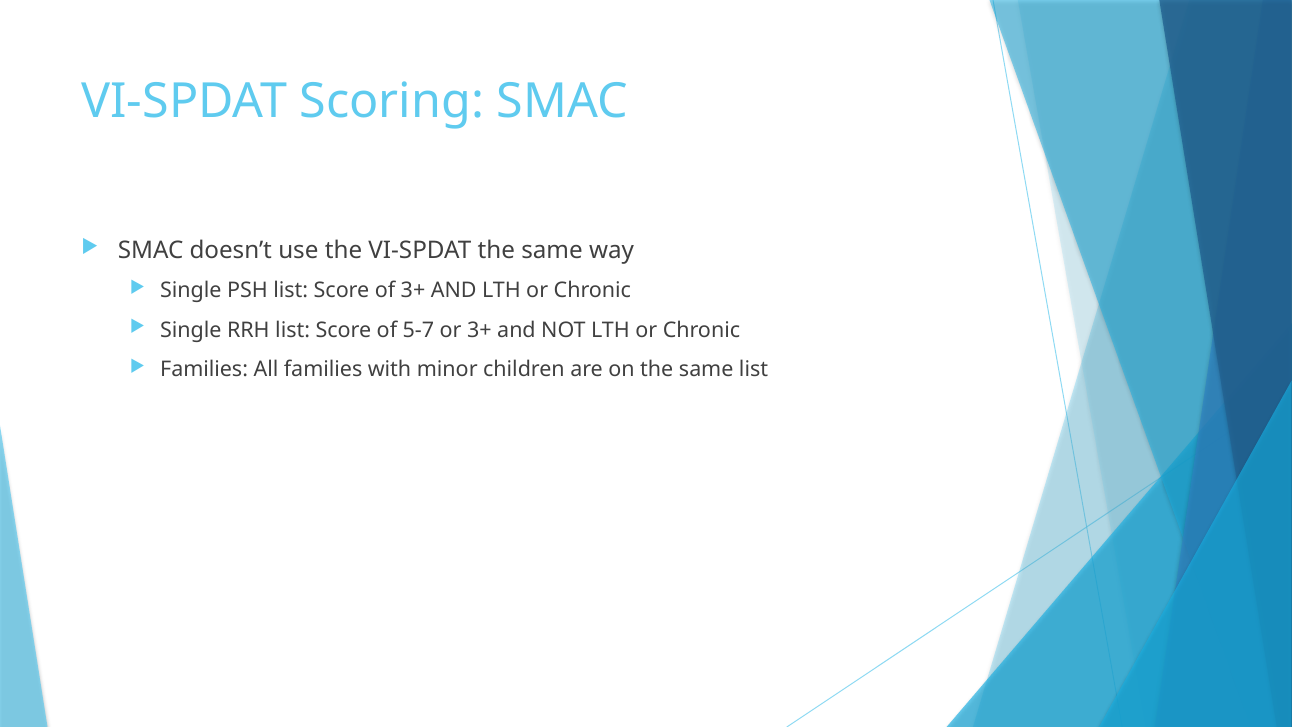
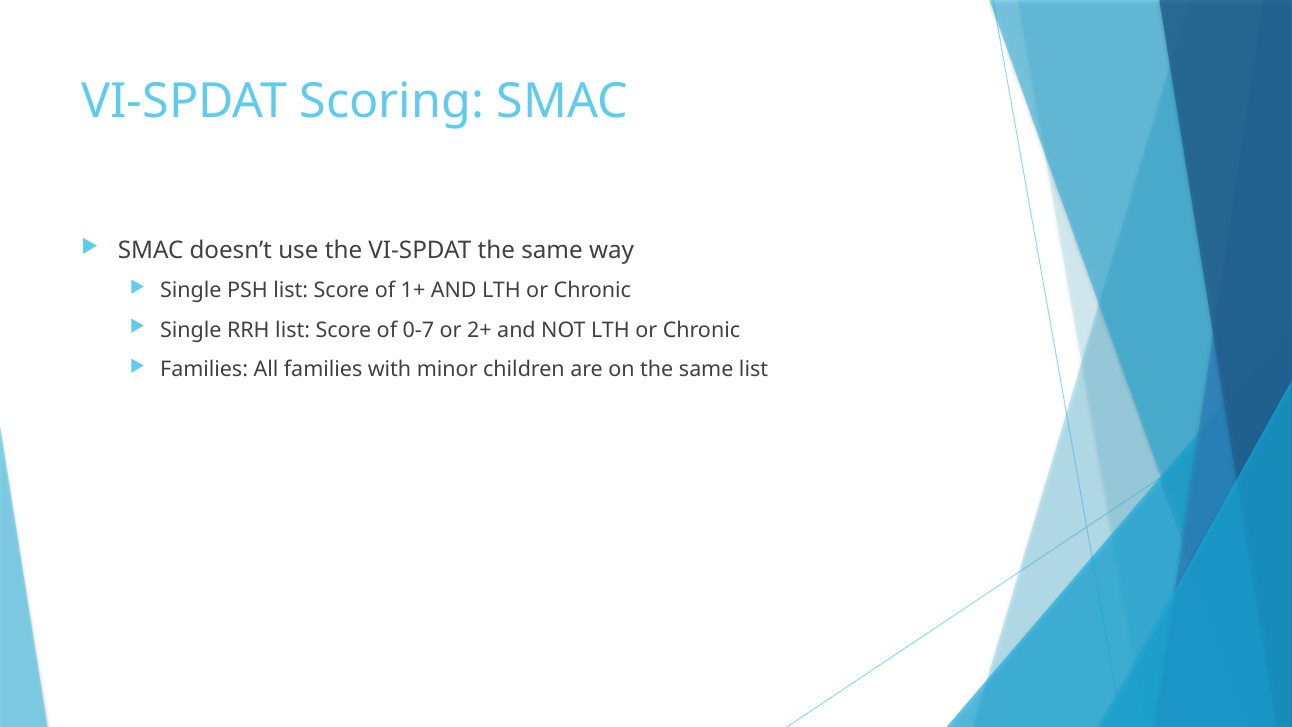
of 3+: 3+ -> 1+
5-7: 5-7 -> 0-7
or 3+: 3+ -> 2+
